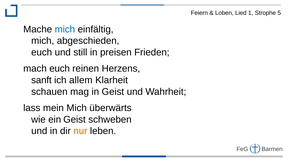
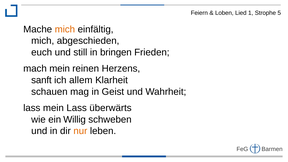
mich at (65, 29) colour: blue -> orange
preisen: preisen -> bringen
mach euch: euch -> mein
mein Mich: Mich -> Lass
ein Geist: Geist -> Willig
